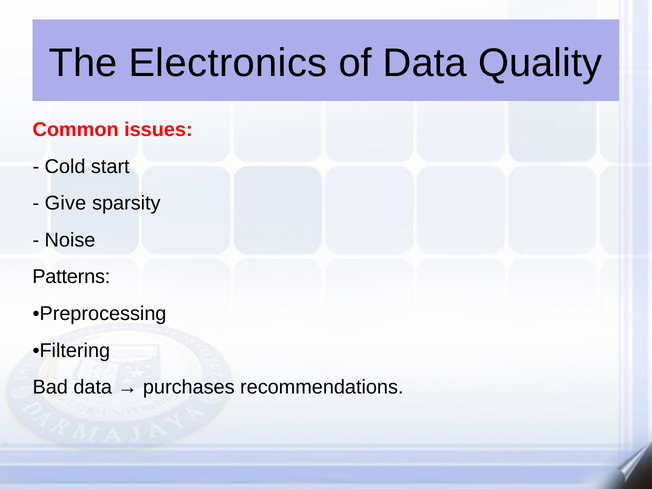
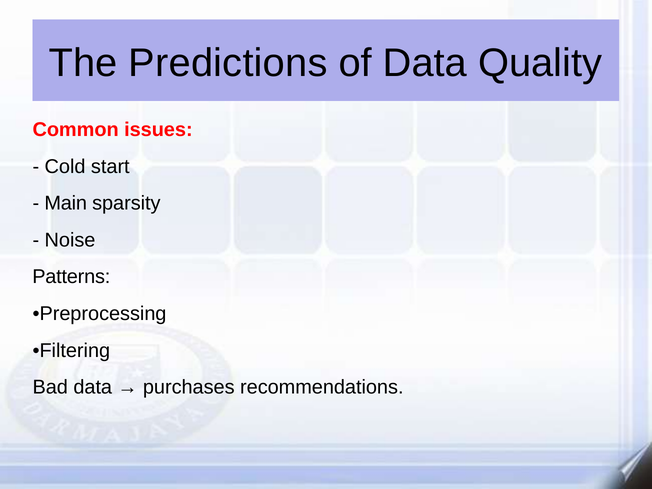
Electronics: Electronics -> Predictions
Give: Give -> Main
